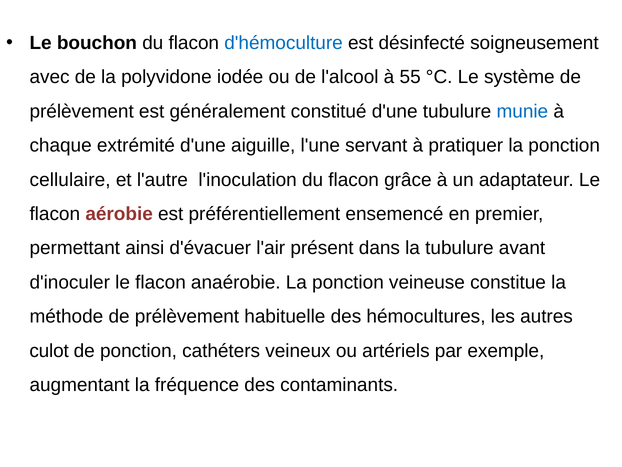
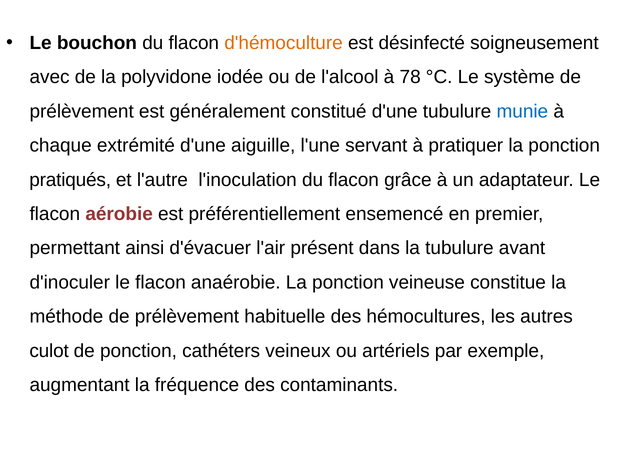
d'hémoculture colour: blue -> orange
55: 55 -> 78
cellulaire: cellulaire -> pratiqués
